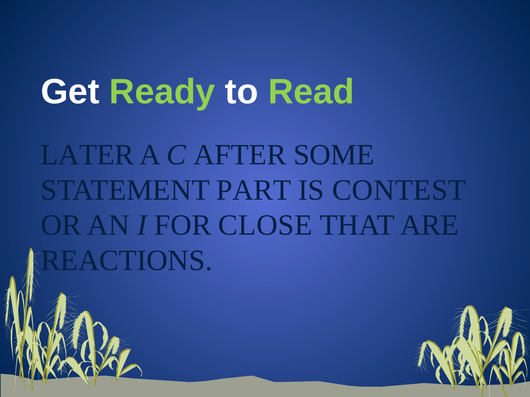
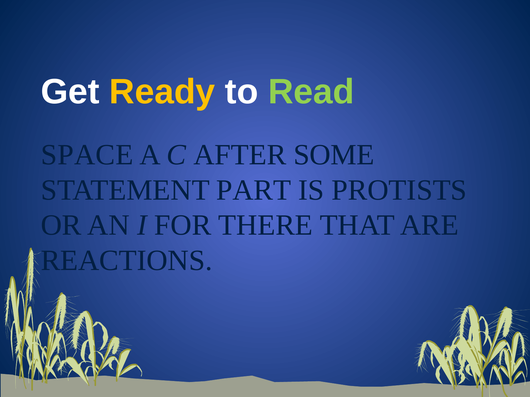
Ready colour: light green -> yellow
LATER: LATER -> SPACE
CONTEST: CONTEST -> PROTISTS
CLOSE: CLOSE -> THERE
